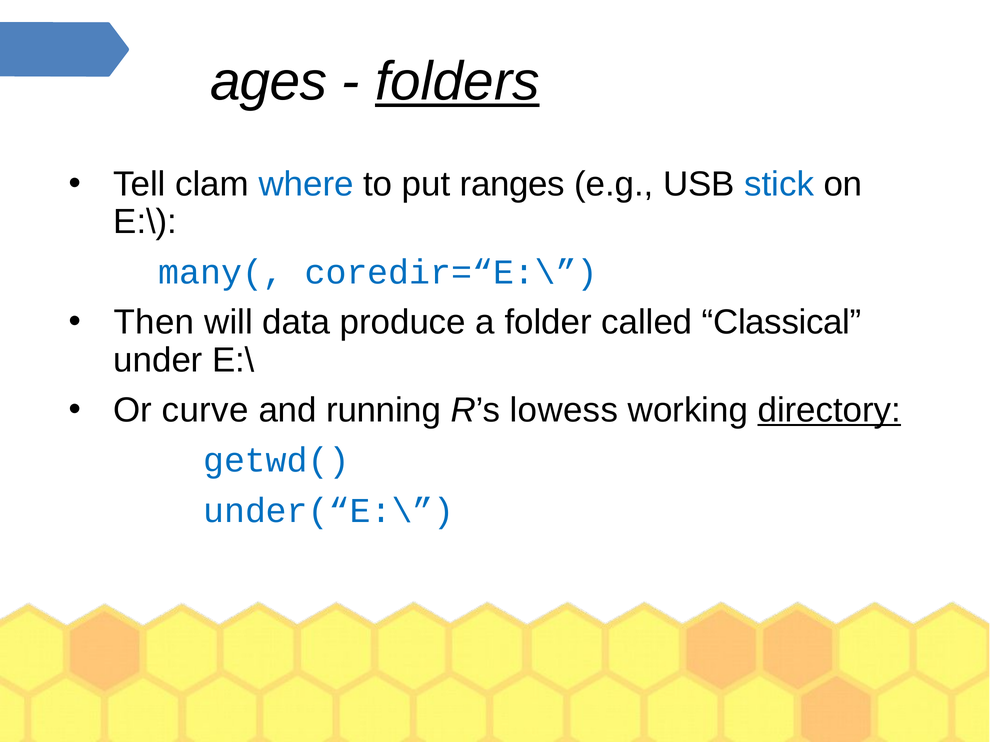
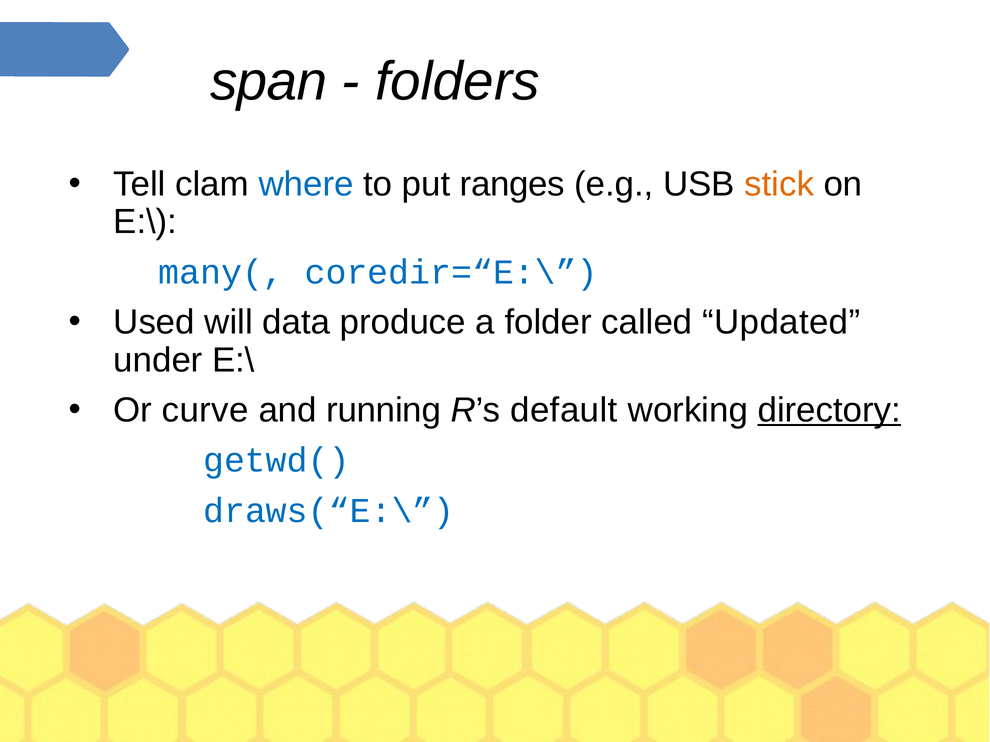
ages: ages -> span
folders underline: present -> none
stick colour: blue -> orange
Then: Then -> Used
Classical: Classical -> Updated
lowess: lowess -> default
under(“E:\: under(“E:\ -> draws(“E:\
